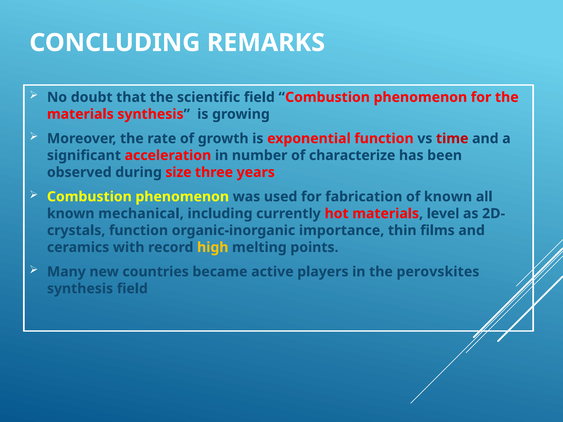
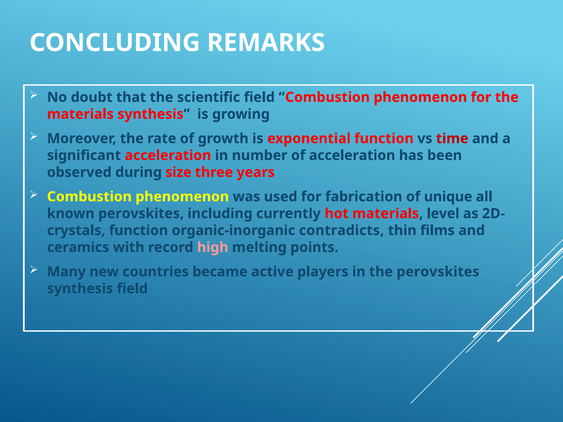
of characterize: characterize -> acceleration
of known: known -> unique
known mechanical: mechanical -> perovskites
importance: importance -> contradicts
high colour: yellow -> pink
